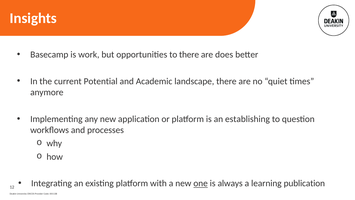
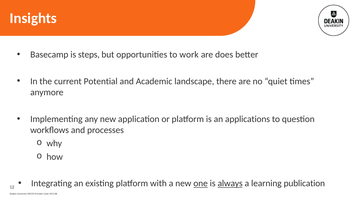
work: work -> steps
to there: there -> work
establishing: establishing -> applications
always underline: none -> present
